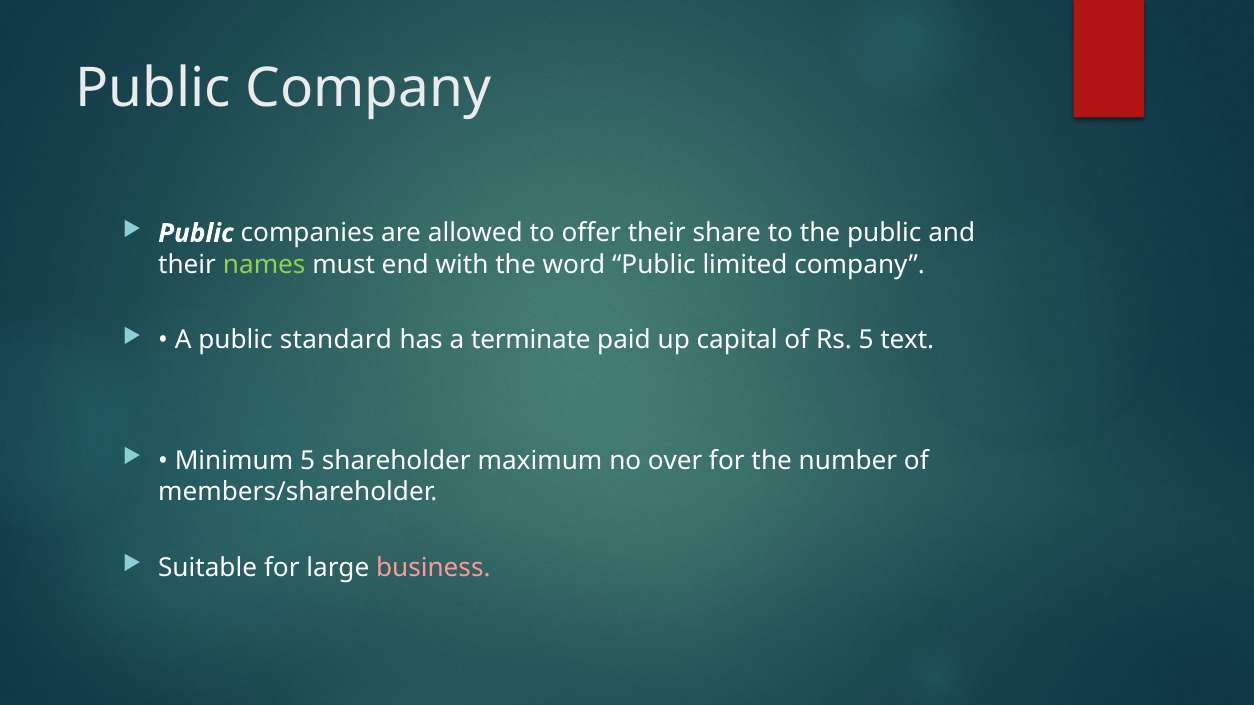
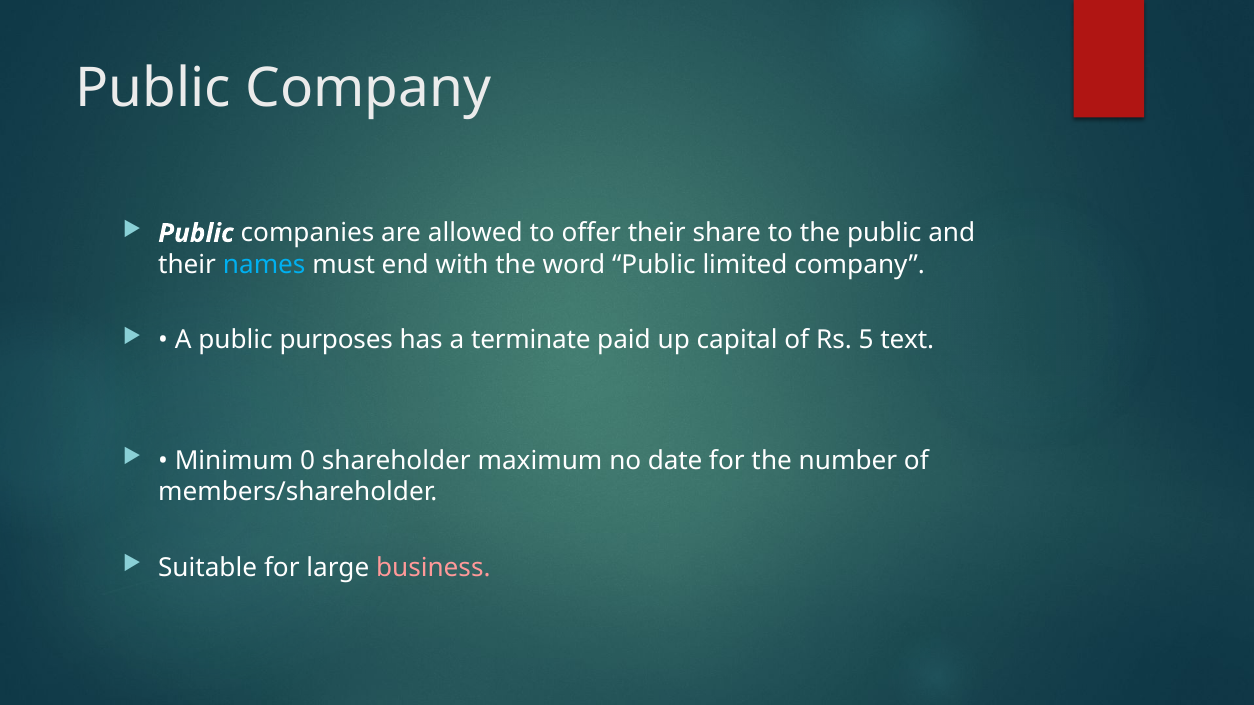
names colour: light green -> light blue
standard: standard -> purposes
Minimum 5: 5 -> 0
over: over -> date
